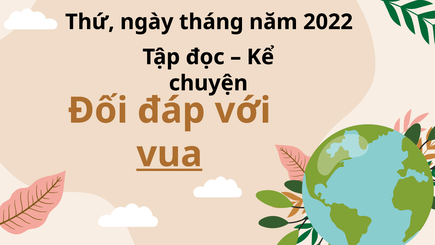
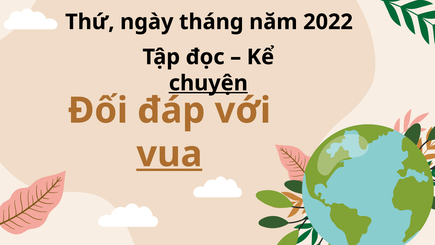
chuyện underline: none -> present
